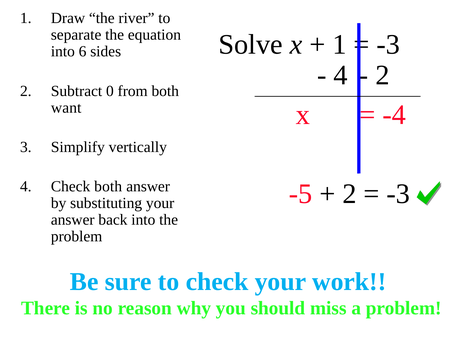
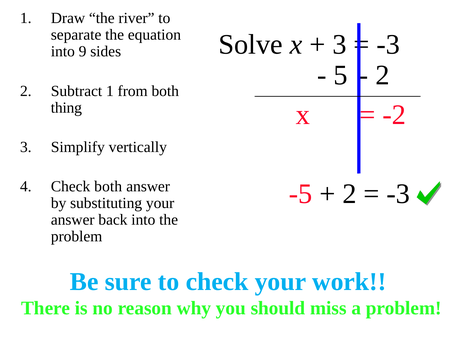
1 at (339, 44): 1 -> 3
6: 6 -> 9
4 at (341, 75): 4 -> 5
Subtract 0: 0 -> 1
want: want -> thing
-4: -4 -> -2
